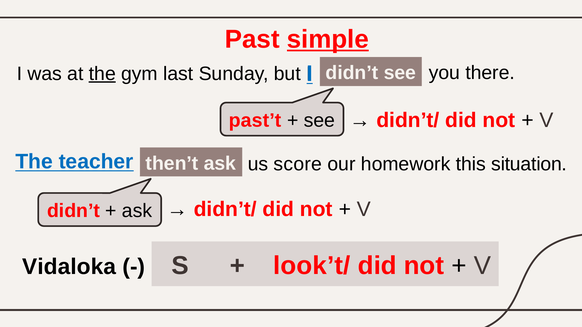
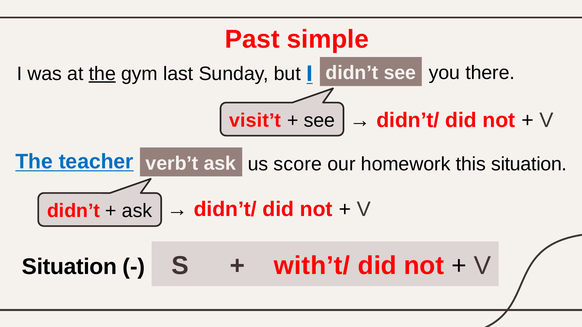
simple underline: present -> none
past’t: past’t -> visit’t
then’t: then’t -> verb’t
Vidaloka at (69, 267): Vidaloka -> Situation
look’t/: look’t/ -> with’t/
